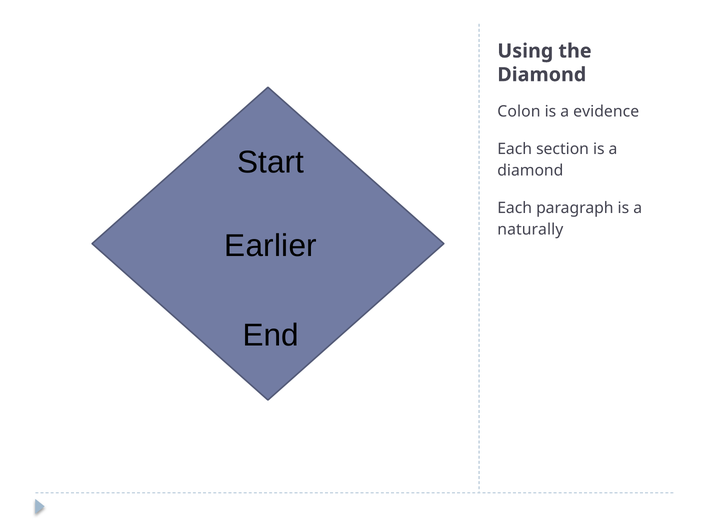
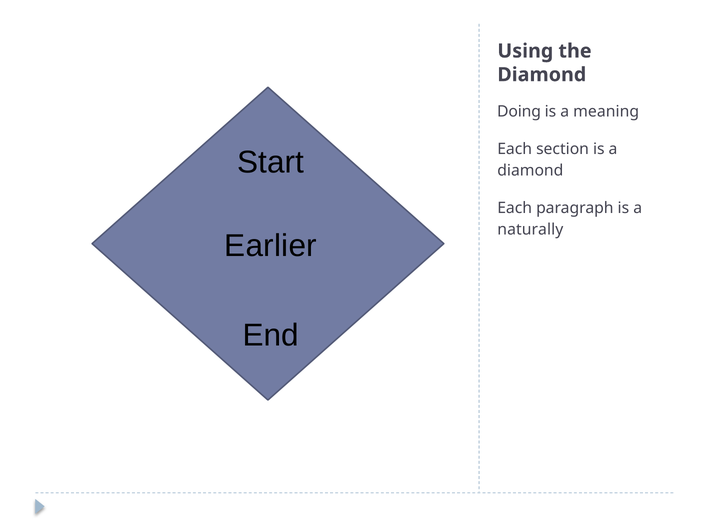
Colon: Colon -> Doing
evidence: evidence -> meaning
